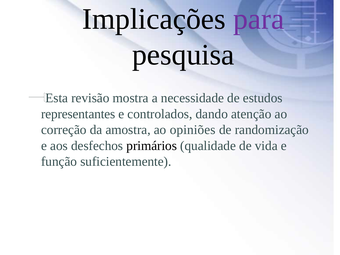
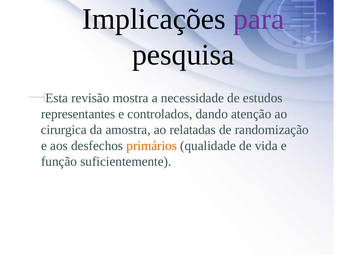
correção: correção -> cirurgica
opiniões: opiniões -> relatadas
primários colour: black -> orange
